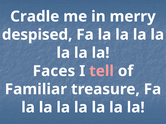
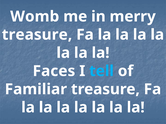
Cradle: Cradle -> Womb
despised at (37, 35): despised -> treasure
tell colour: pink -> light blue
